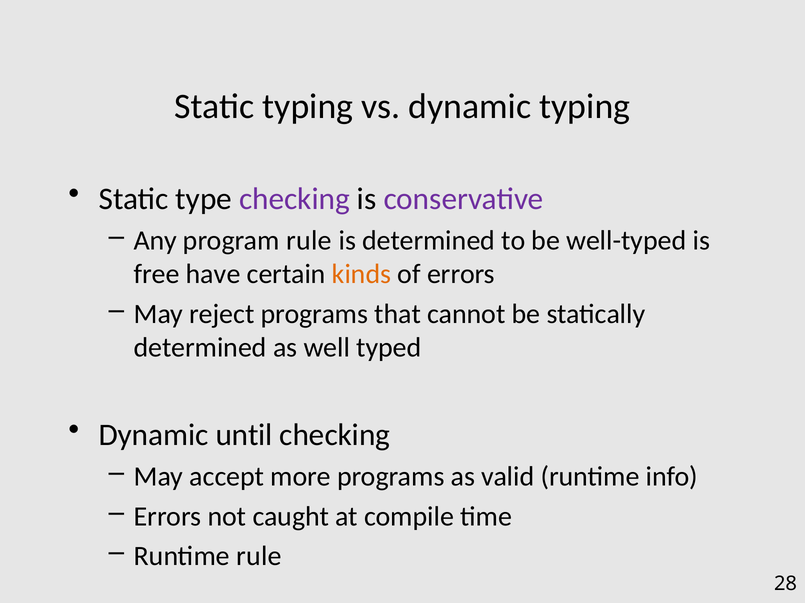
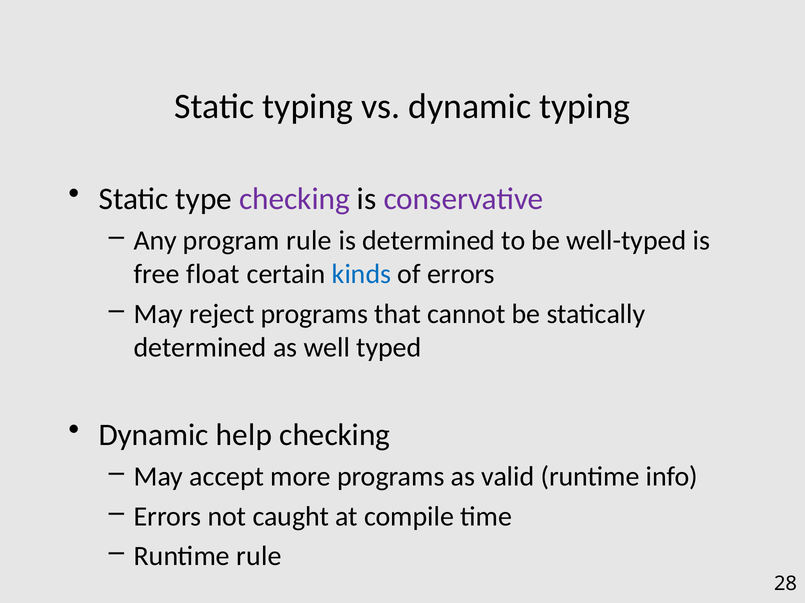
have: have -> float
kinds colour: orange -> blue
until: until -> help
